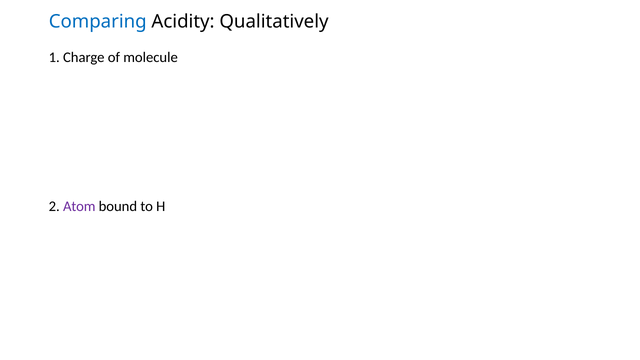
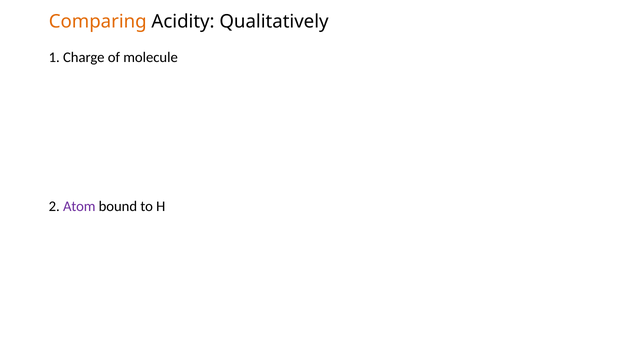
Comparing colour: blue -> orange
